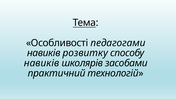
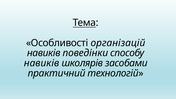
педагогами: педагогами -> організацій
розвитку: розвитку -> поведінки
